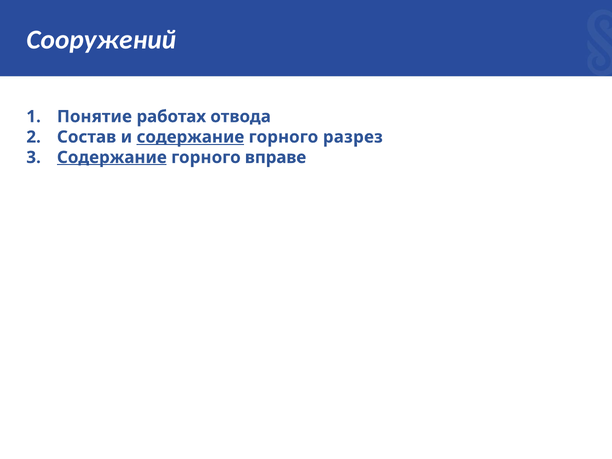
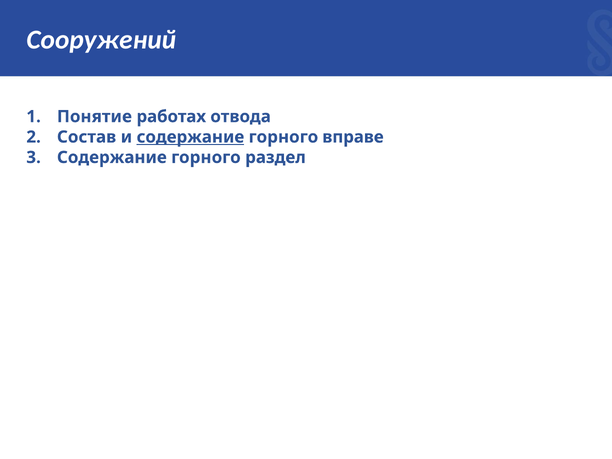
разрез: разрез -> вправе
Содержание at (112, 157) underline: present -> none
вправе: вправе -> раздел
